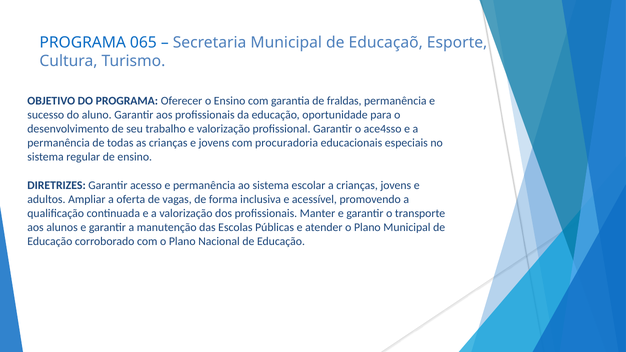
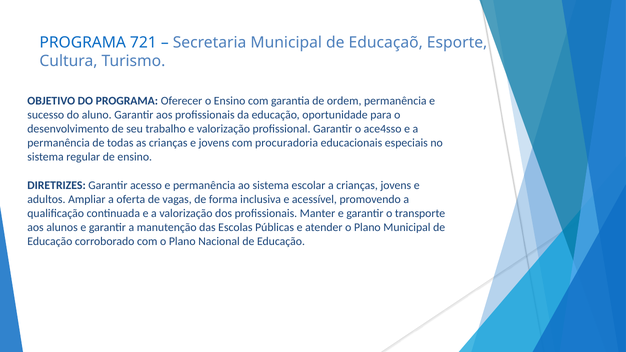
065: 065 -> 721
fraldas: fraldas -> ordem
